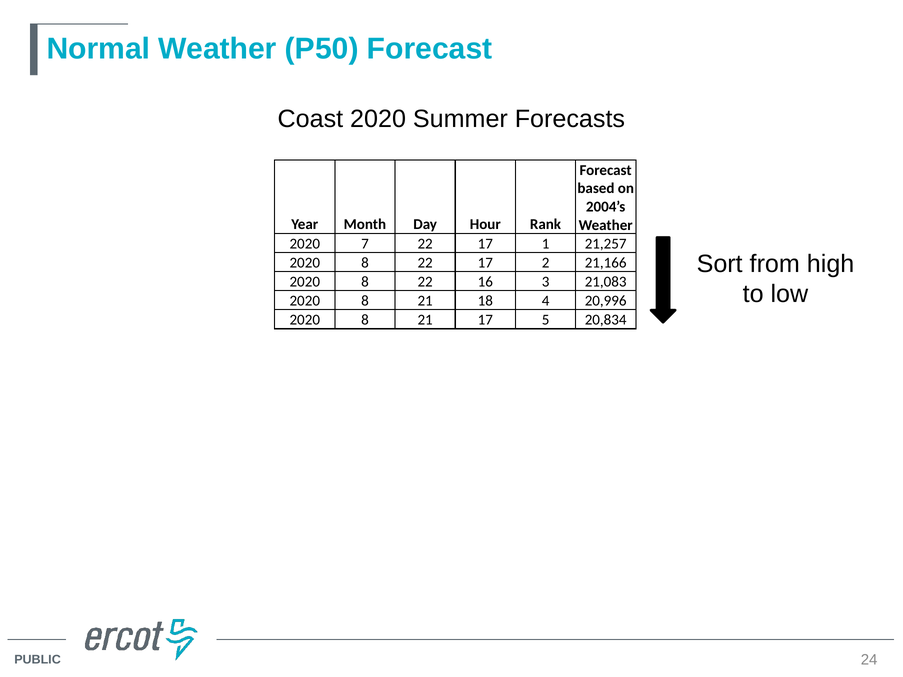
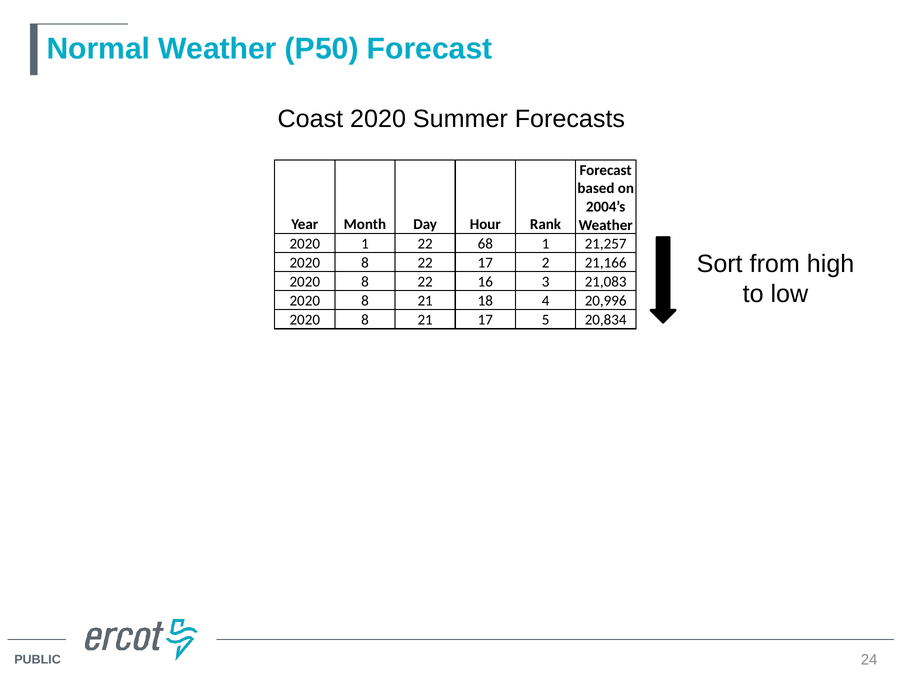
2020 7: 7 -> 1
17 at (485, 244): 17 -> 68
